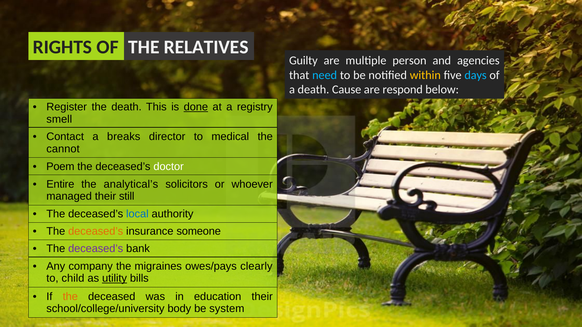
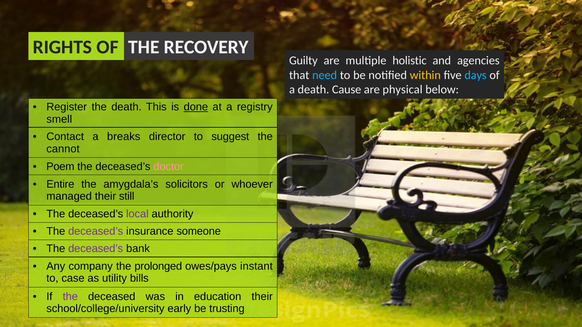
RELATIVES: RELATIVES -> RECOVERY
person: person -> holistic
respond: respond -> physical
medical: medical -> suggest
doctor colour: white -> pink
analytical’s: analytical’s -> amygdala’s
local colour: blue -> purple
deceased’s at (96, 232) colour: orange -> purple
migraines: migraines -> prolonged
clearly: clearly -> instant
child: child -> case
utility underline: present -> none
the at (70, 297) colour: orange -> purple
body: body -> early
system: system -> trusting
